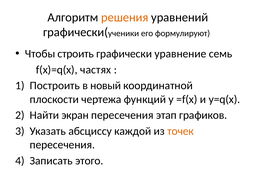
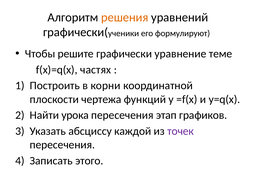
строить: строить -> решите
семь: семь -> теме
новый: новый -> корни
экран: экран -> урока
точек colour: orange -> purple
